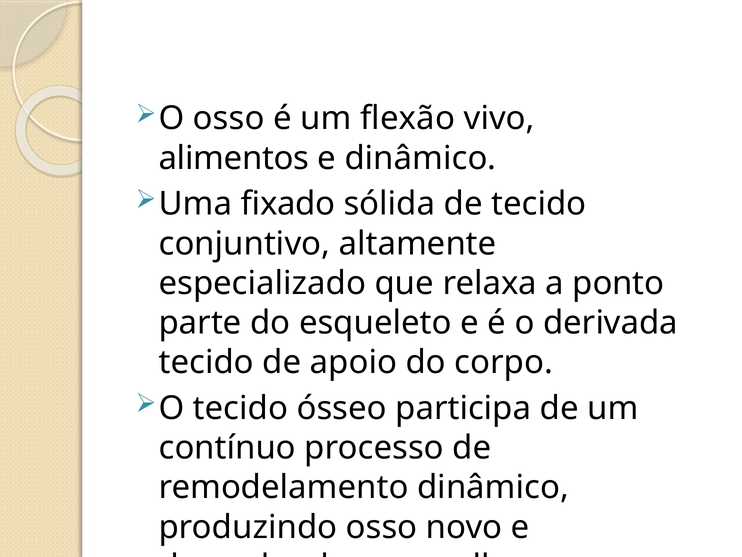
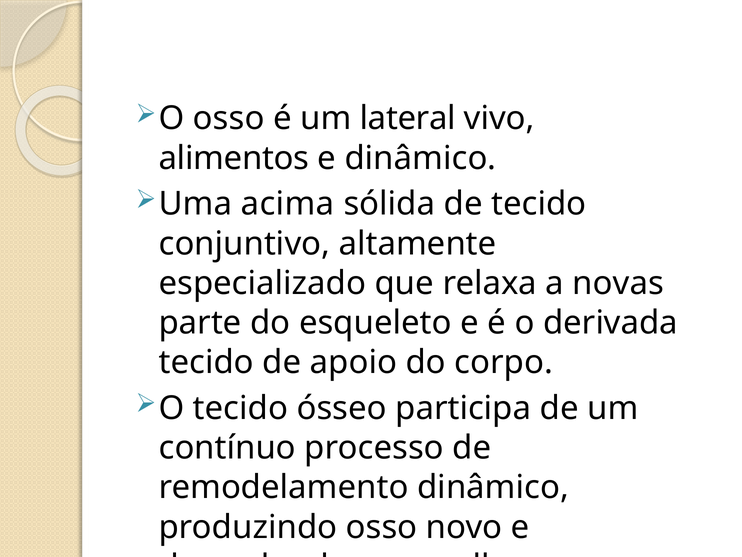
flexão: flexão -> lateral
fixado: fixado -> acima
ponto: ponto -> novas
